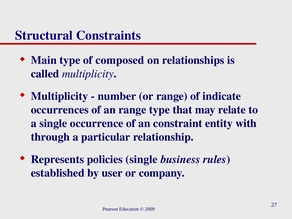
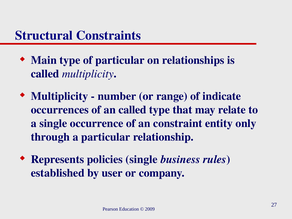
of composed: composed -> particular
an range: range -> called
with: with -> only
